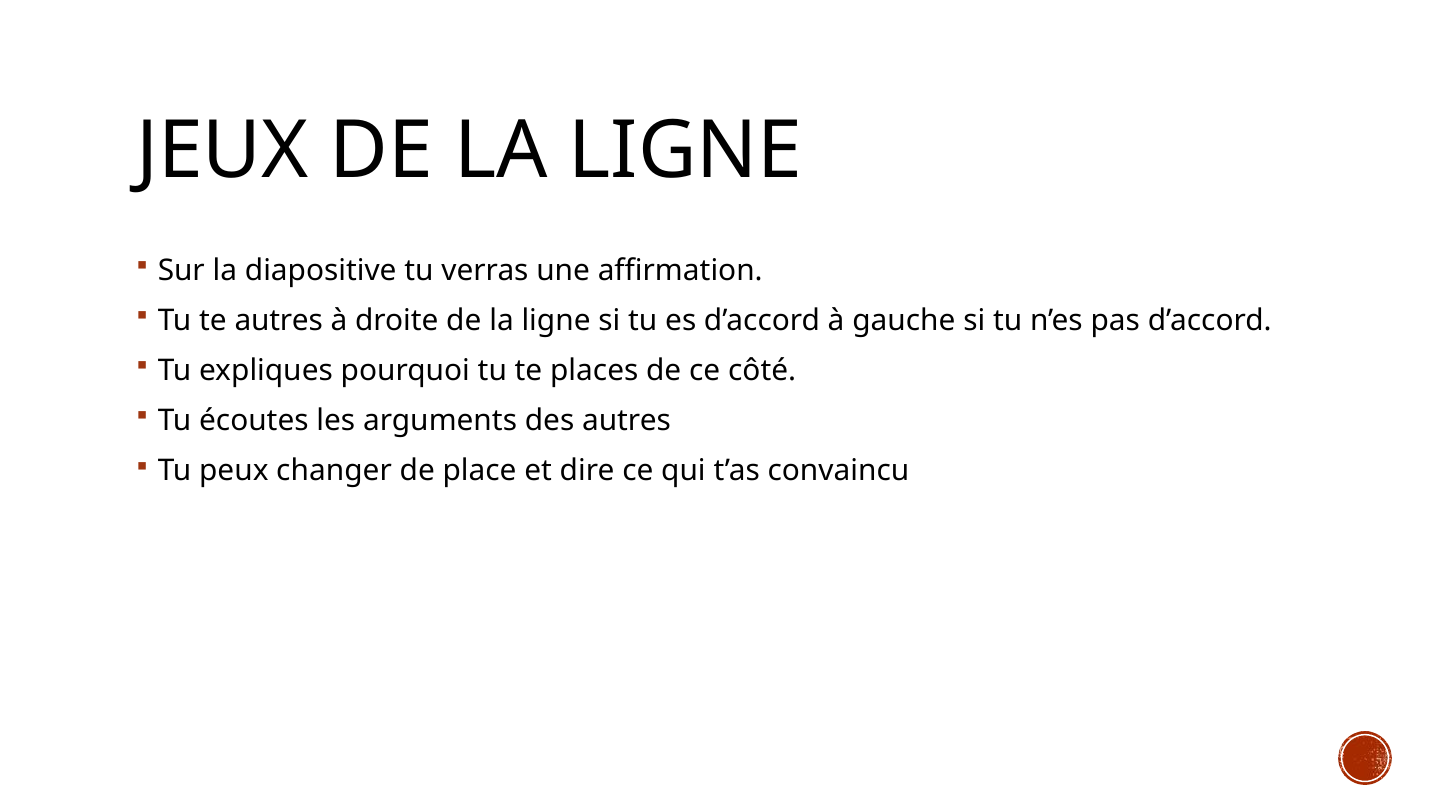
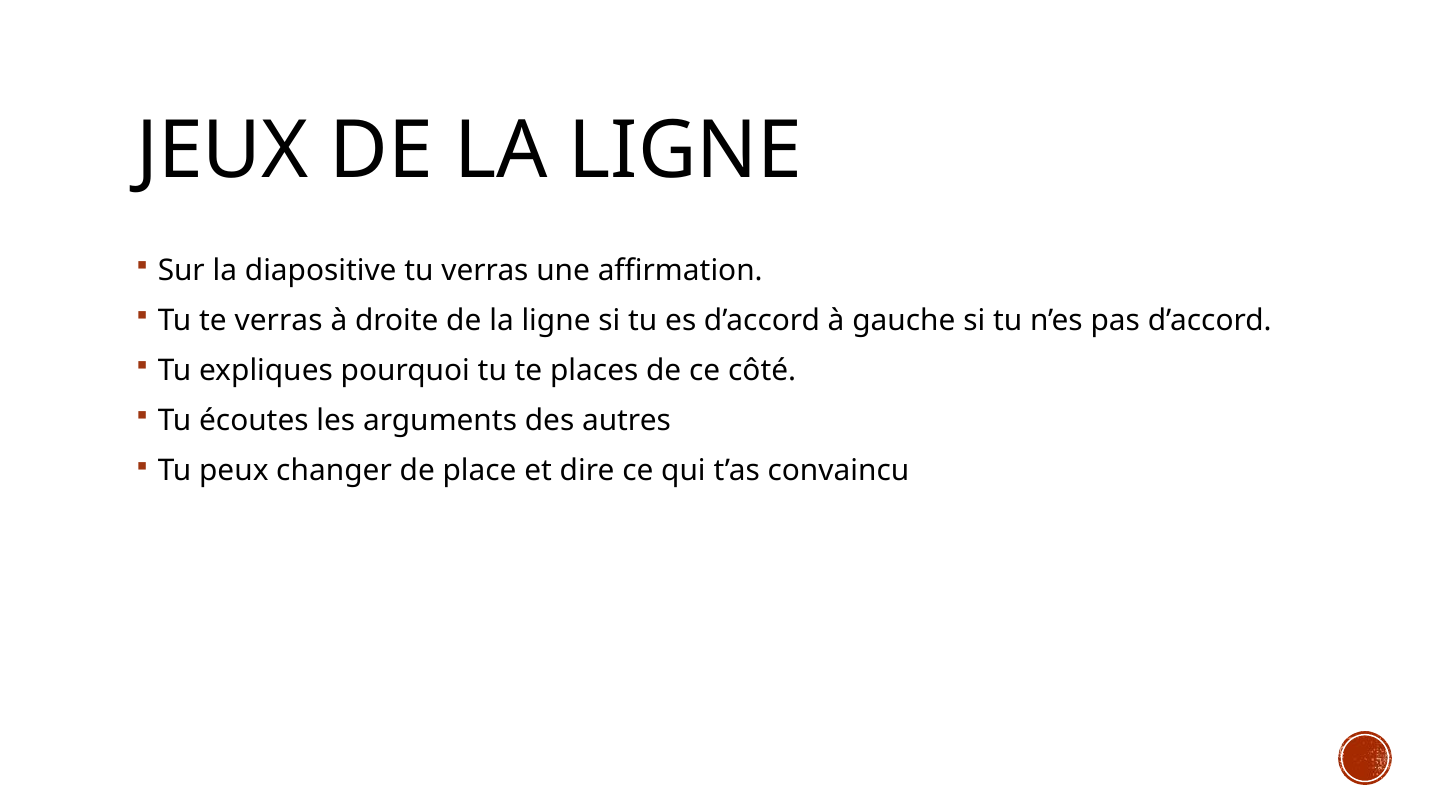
te autres: autres -> verras
